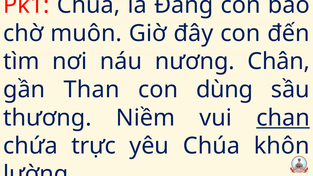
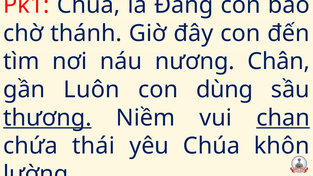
muôn: muôn -> thánh
Than: Than -> Luôn
thương underline: none -> present
trực: trực -> thái
